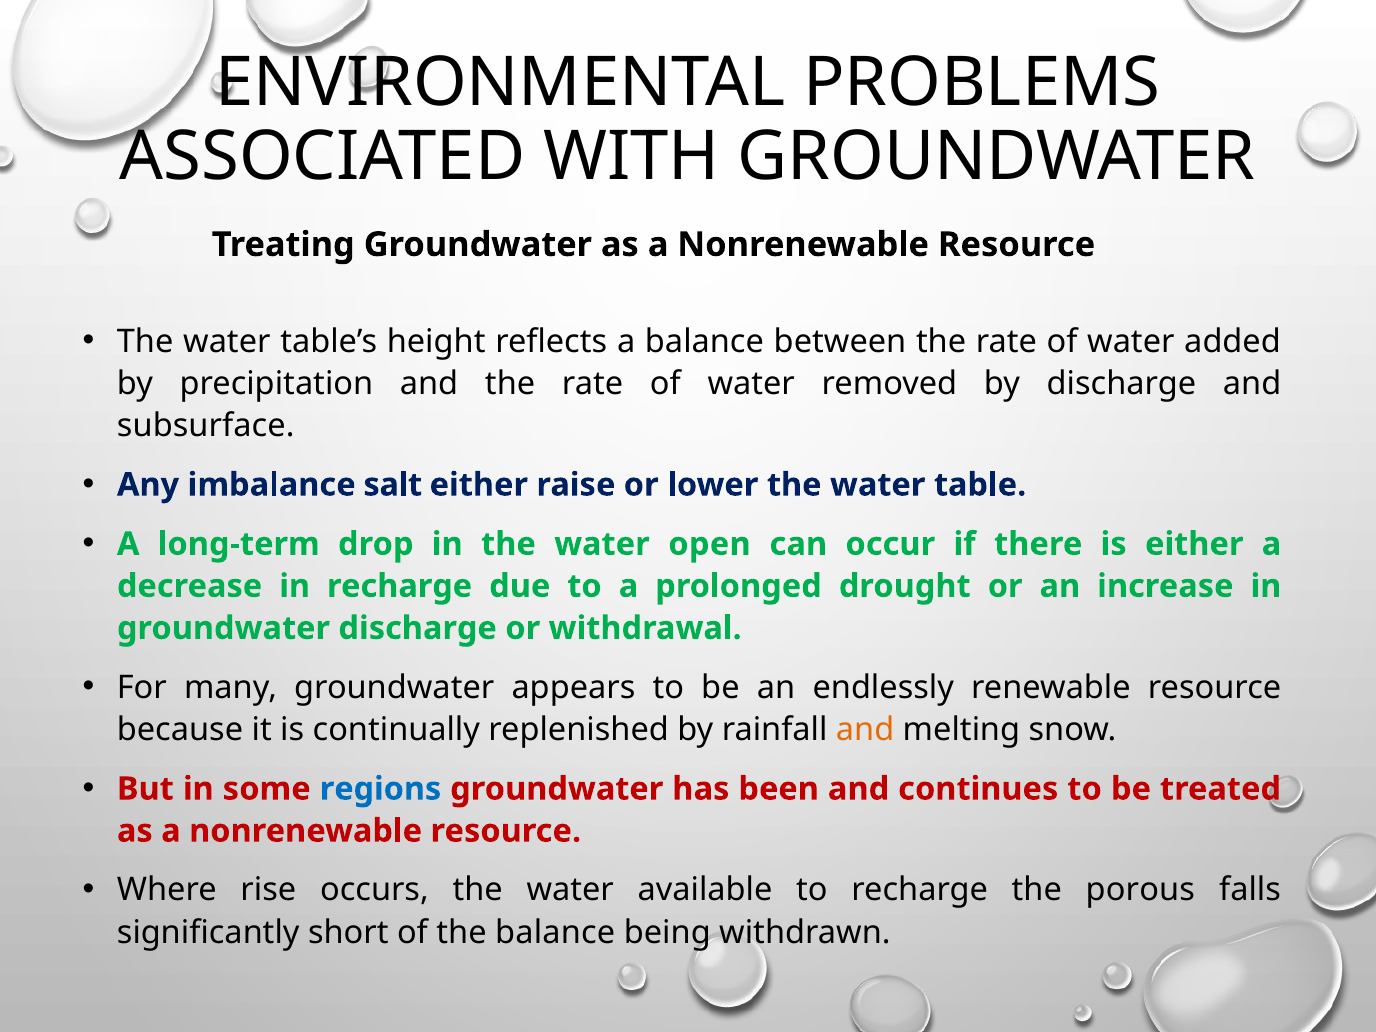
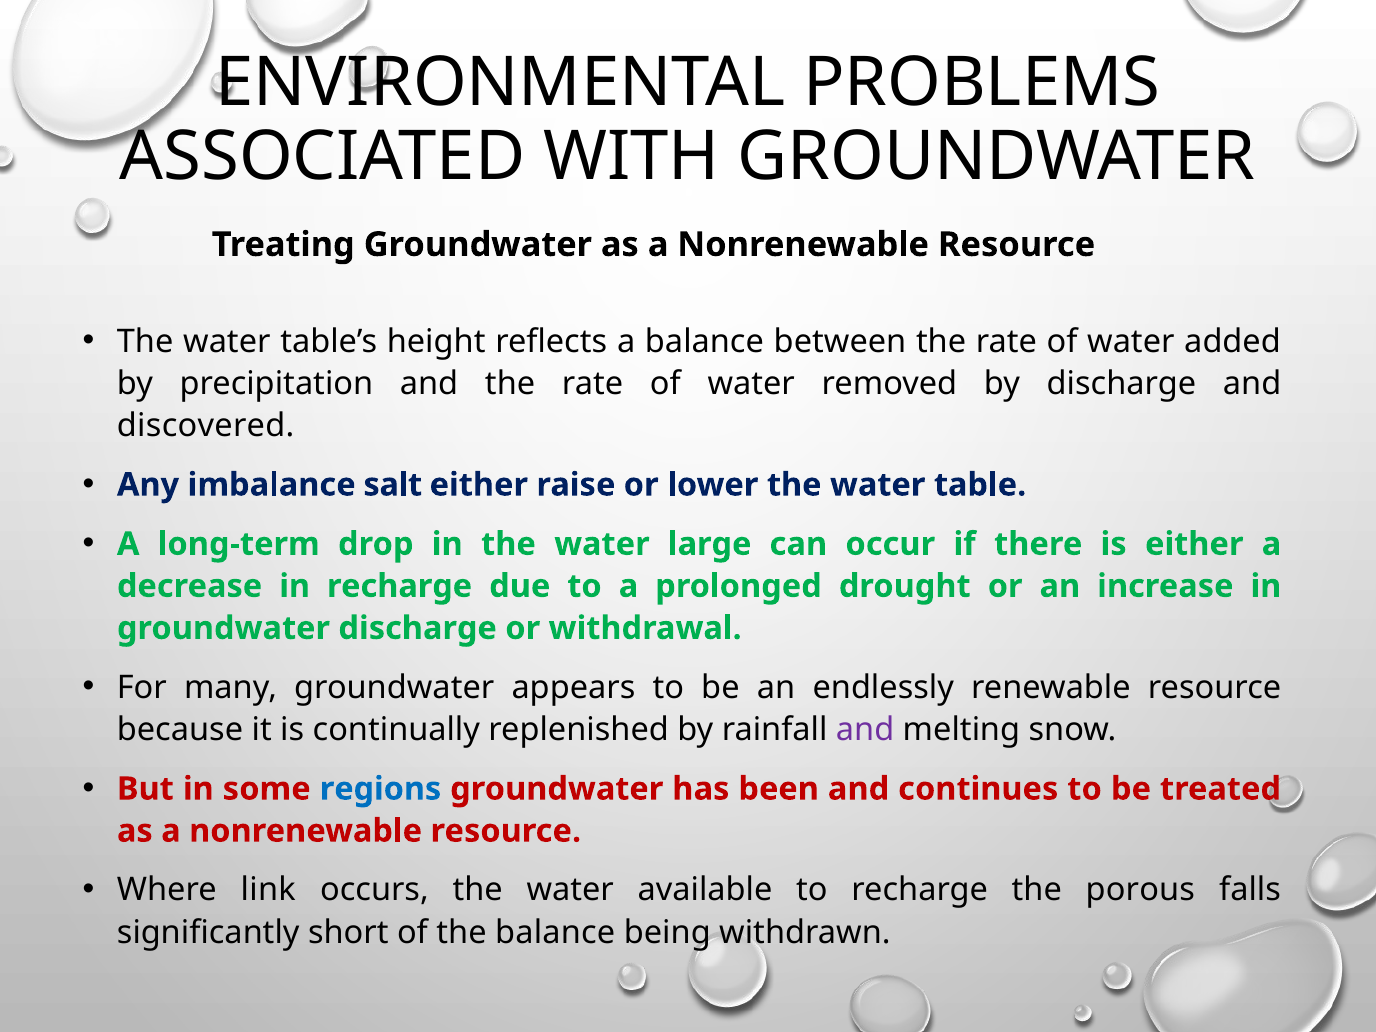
subsurface: subsurface -> discovered
open: open -> large
and at (865, 730) colour: orange -> purple
rise: rise -> link
